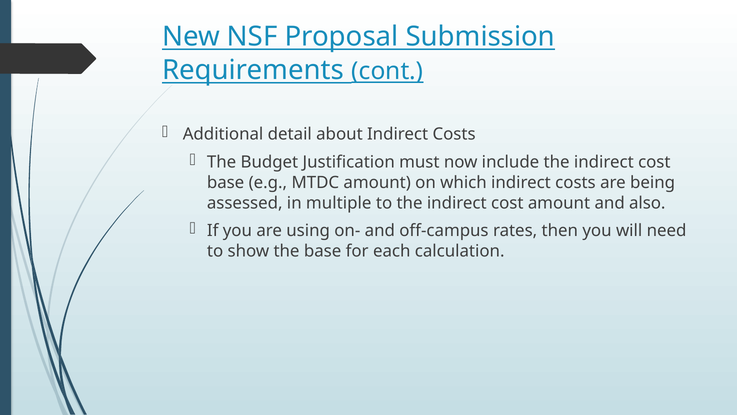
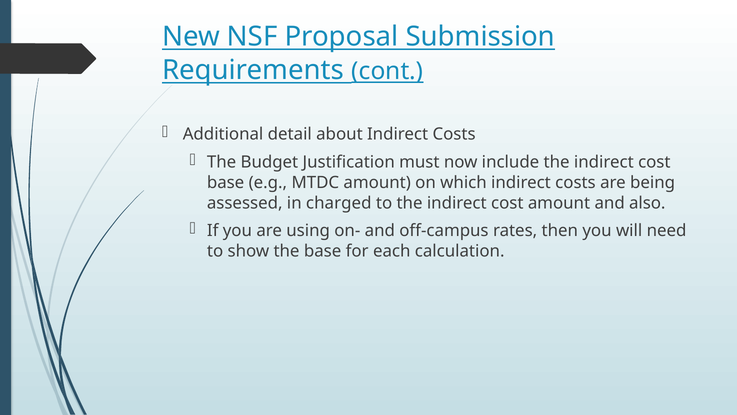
multiple: multiple -> charged
